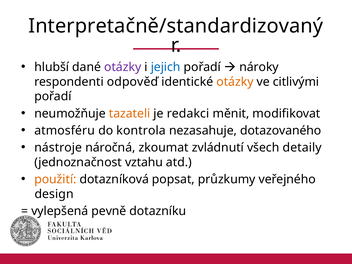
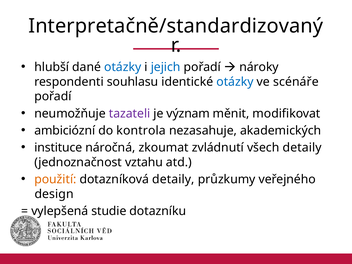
otázky at (123, 67) colour: purple -> blue
odpověď: odpověď -> souhlasu
otázky at (235, 82) colour: orange -> blue
citlivými: citlivými -> scénáře
tazateli colour: orange -> purple
redakci: redakci -> význam
atmosféru: atmosféru -> ambiciózní
dotazovaného: dotazovaného -> akademických
nástroje: nástroje -> instituce
dotazníková popsat: popsat -> detaily
pevně: pevně -> studie
